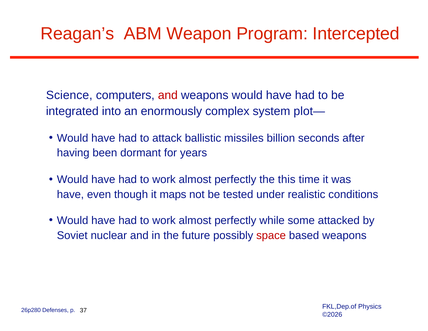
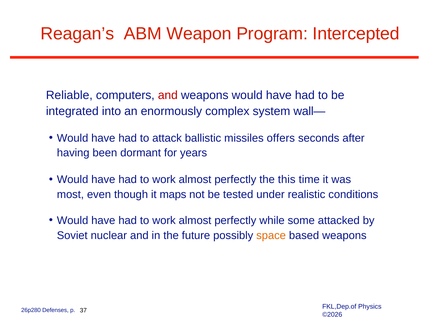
Science: Science -> Reliable
plot—: plot— -> wall—
billion: billion -> offers
have at (70, 194): have -> most
space colour: red -> orange
